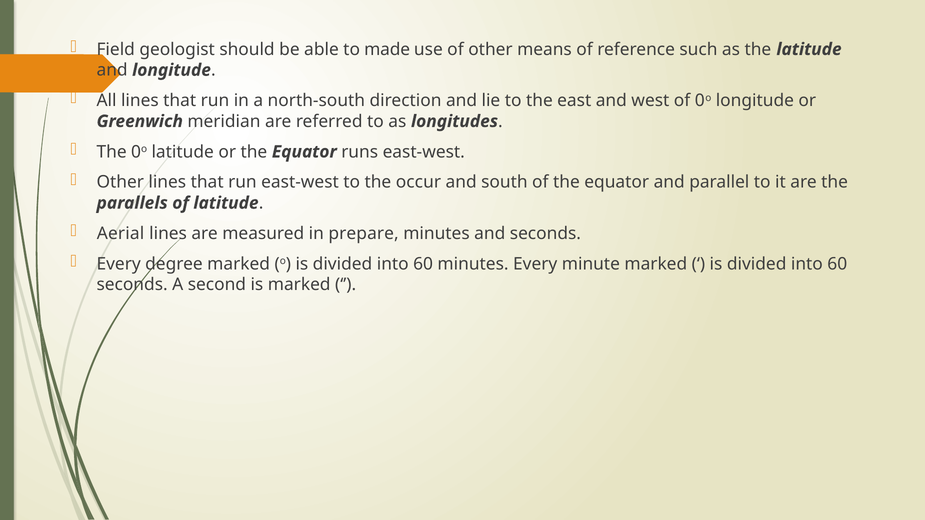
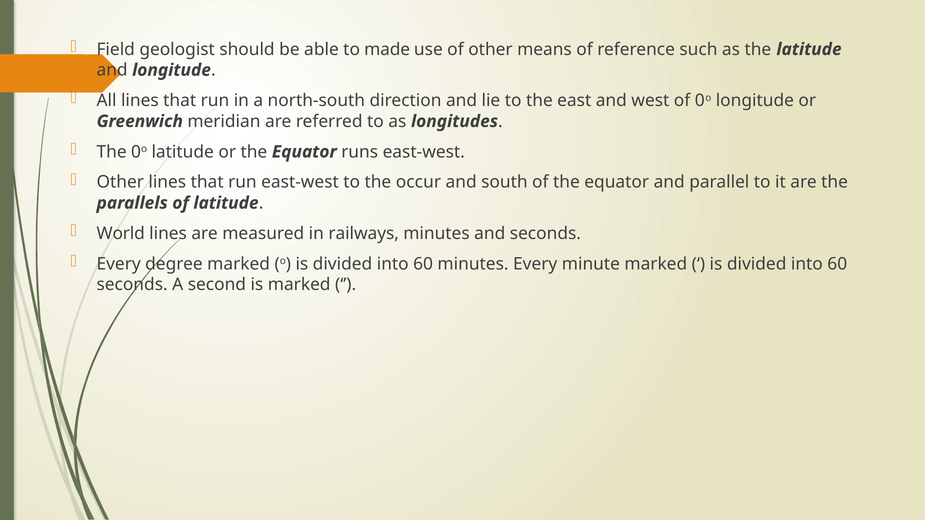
Aerial: Aerial -> World
prepare: prepare -> railways
